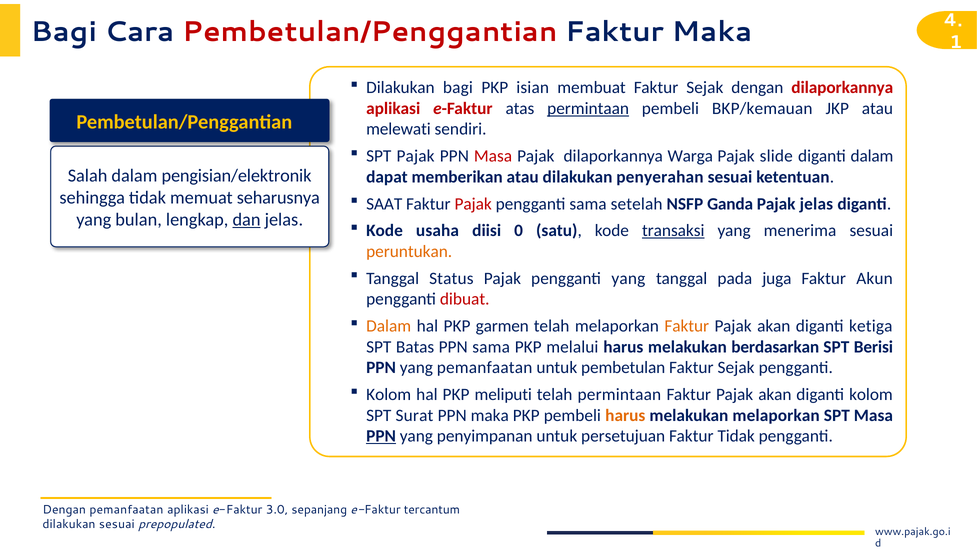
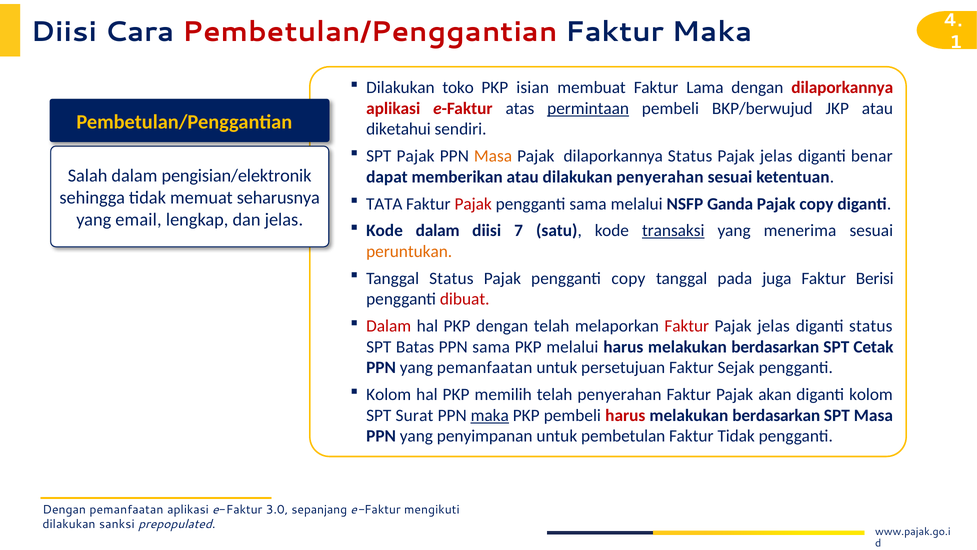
Bagi at (64, 32): Bagi -> Diisi
Dilakukan bagi: bagi -> toko
membuat Faktur Sejak: Sejak -> Lama
BKP/kemauan: BKP/kemauan -> BKP/berwujud
melewati: melewati -> diketahui
Masa at (493, 156) colour: red -> orange
dilaporkannya Warga: Warga -> Status
slide at (776, 156): slide -> jelas
diganti dalam: dalam -> benar
SAAT: SAAT -> TATA
sama setelah: setelah -> melalui
Pajak jelas: jelas -> copy
bulan: bulan -> email
dan underline: present -> none
Kode usaha: usaha -> dalam
0: 0 -> 7
pengganti yang: yang -> copy
Akun: Akun -> Berisi
Dalam at (389, 326) colour: orange -> red
PKP garmen: garmen -> dengan
Faktur at (687, 326) colour: orange -> red
akan at (774, 326): akan -> jelas
diganti ketiga: ketiga -> status
Berisi: Berisi -> Cetak
pembetulan: pembetulan -> persetujuan
meliputi: meliputi -> memilih
telah permintaan: permintaan -> penyerahan
maka at (490, 415) underline: none -> present
harus at (625, 415) colour: orange -> red
melaporkan at (776, 415): melaporkan -> berdasarkan
PPN at (381, 436) underline: present -> none
persetujuan: persetujuan -> pembetulan
tercantum: tercantum -> mengikuti
dilakukan sesuai: sesuai -> sanksi
